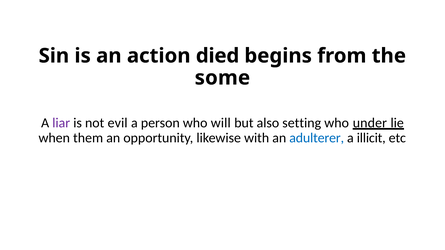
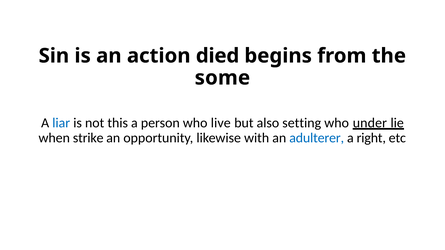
liar colour: purple -> blue
evil: evil -> this
will: will -> live
them: them -> strike
illicit: illicit -> right
